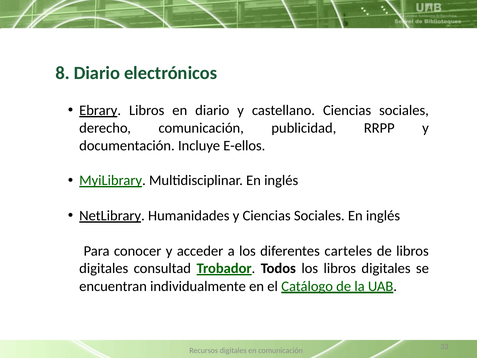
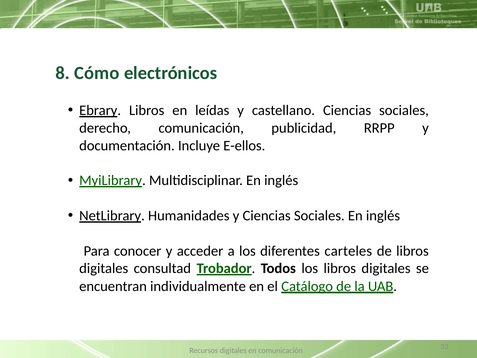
8 Diario: Diario -> Cómo
en diario: diario -> leídas
